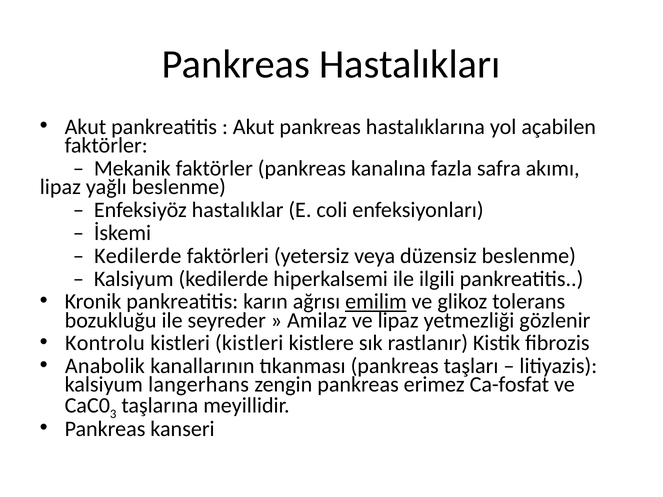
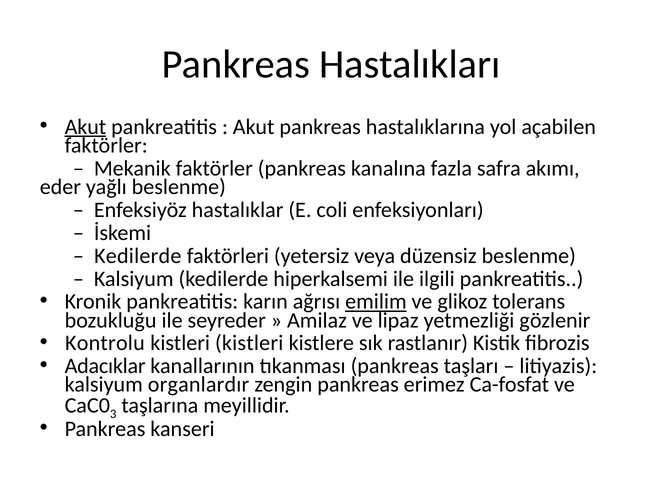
Akut at (85, 127) underline: none -> present
lipaz at (60, 187): lipaz -> eder
Anabolik: Anabolik -> Adacıklar
langerhans: langerhans -> organlardır
